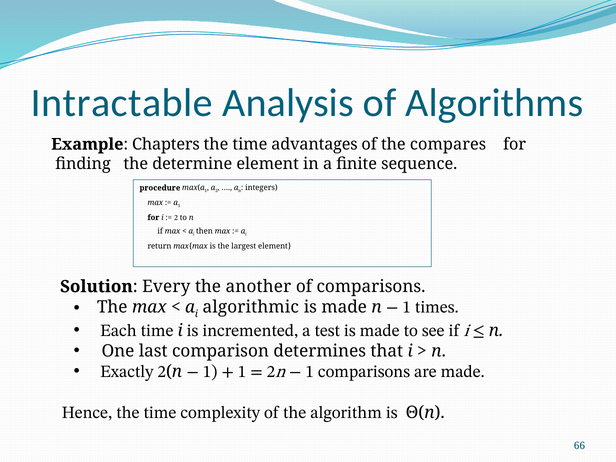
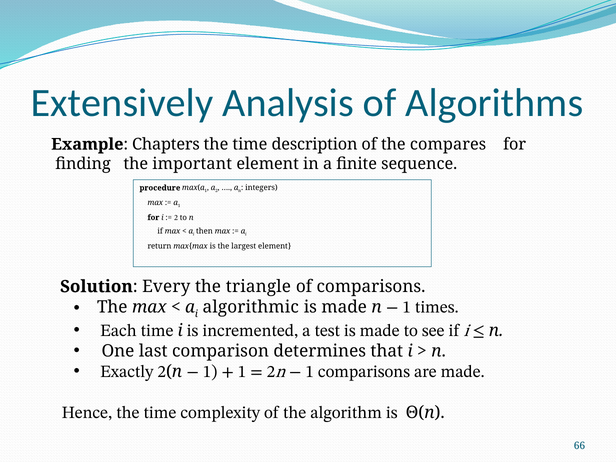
Intractable: Intractable -> Extensively
advantages: advantages -> description
determine: determine -> important
another: another -> triangle
